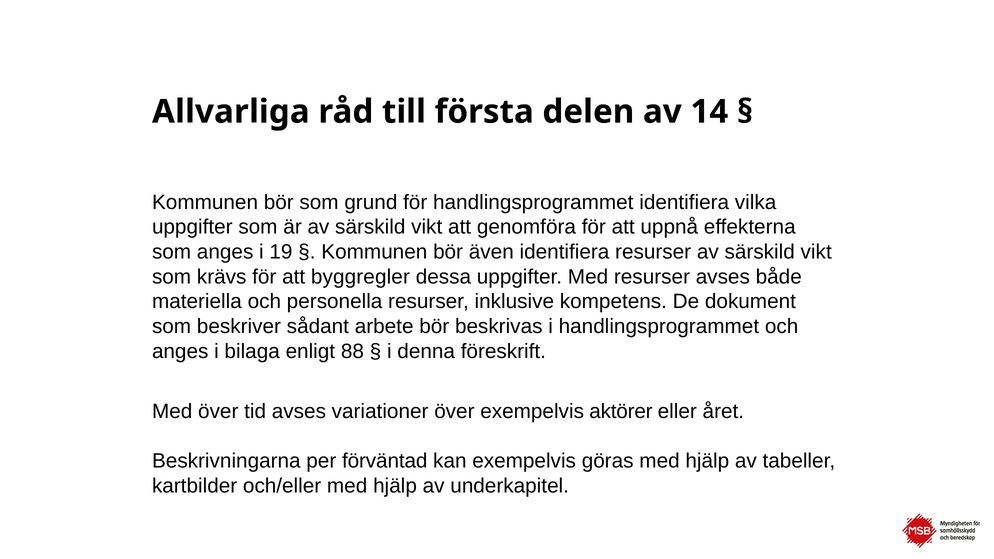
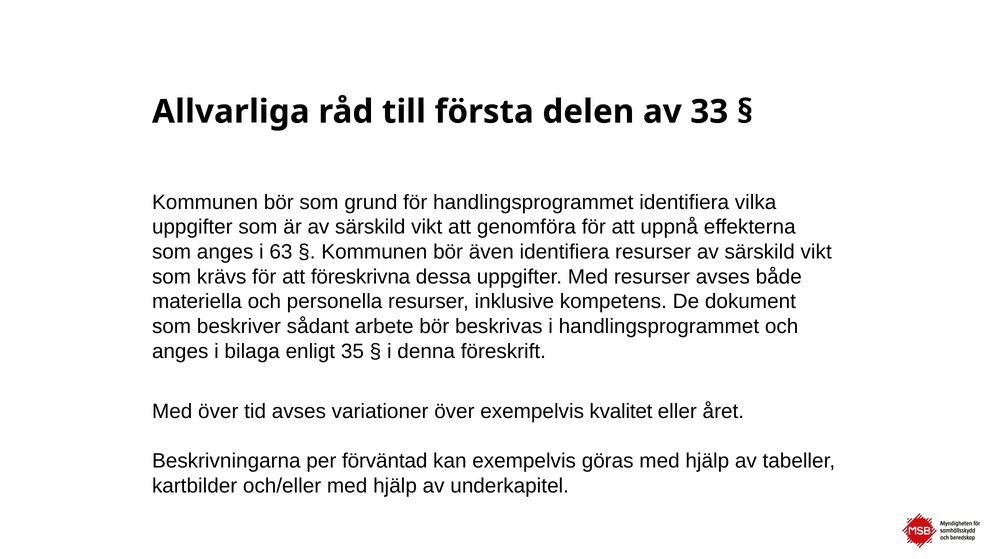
14: 14 -> 33
19: 19 -> 63
byggregler: byggregler -> föreskrivna
88: 88 -> 35
aktörer: aktörer -> kvalitet
